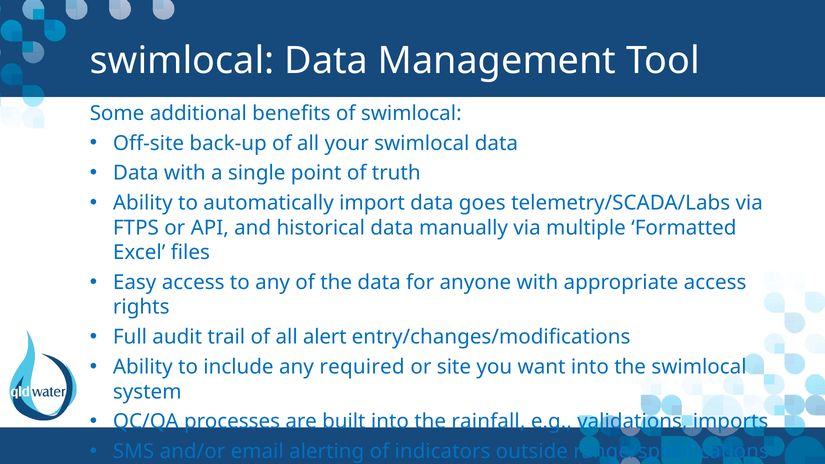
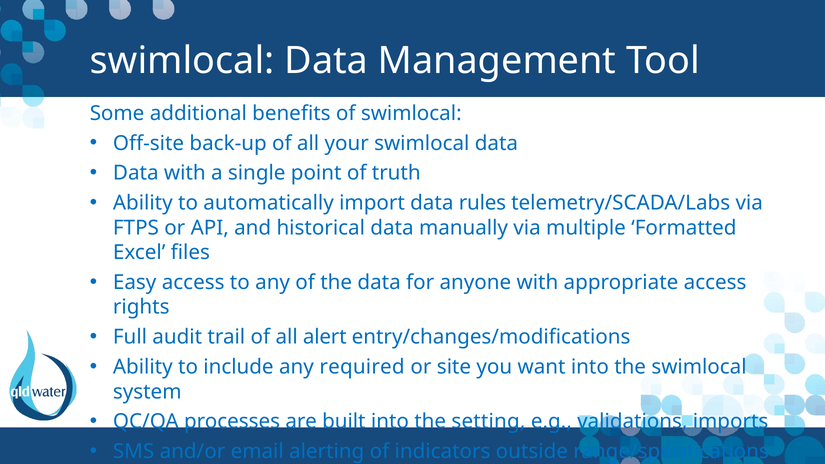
goes: goes -> rules
rainfall: rainfall -> setting
